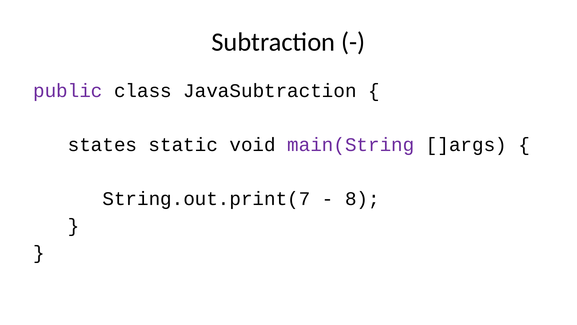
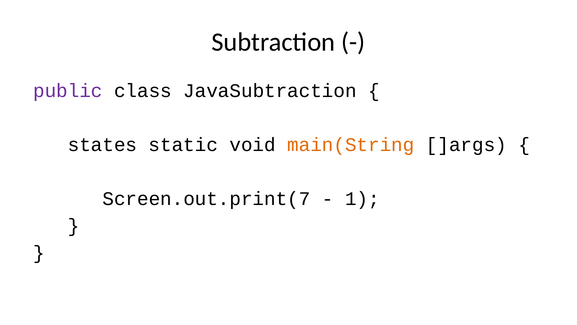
main(String colour: purple -> orange
String.out.print(7: String.out.print(7 -> Screen.out.print(7
8: 8 -> 1
